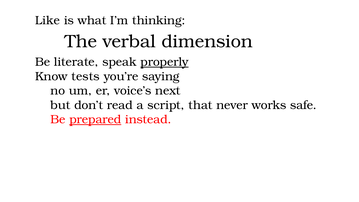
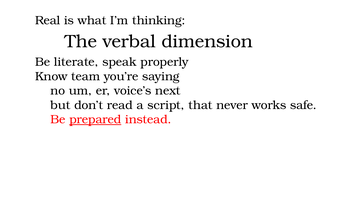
Like: Like -> Real
properly underline: present -> none
tests: tests -> team
